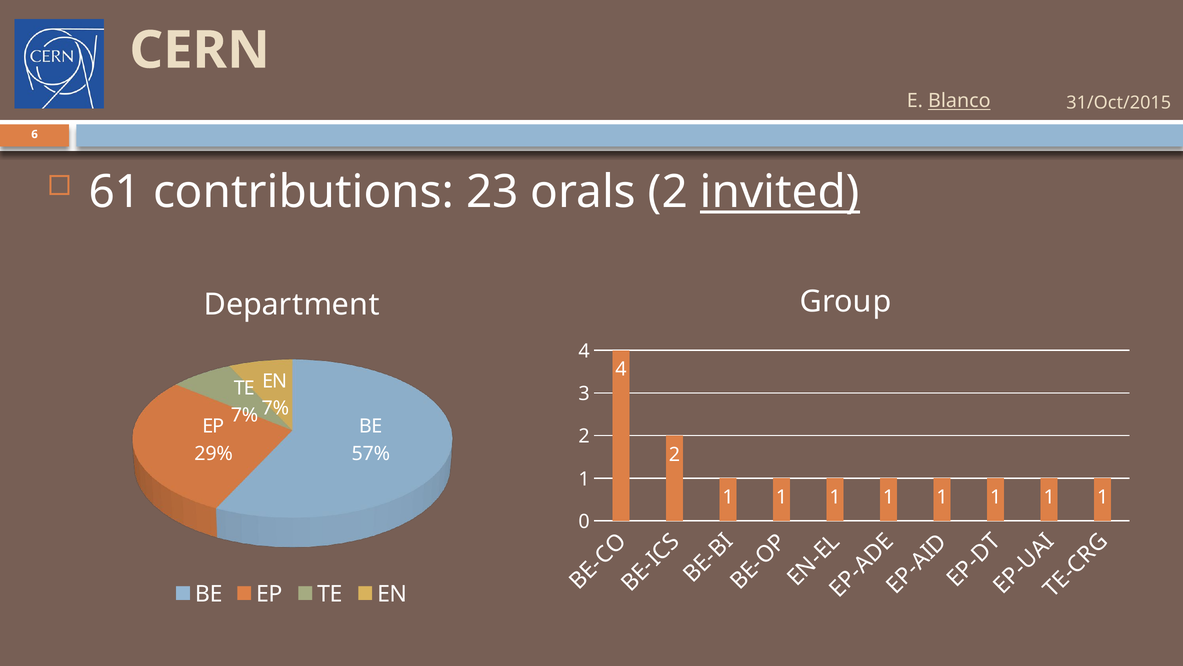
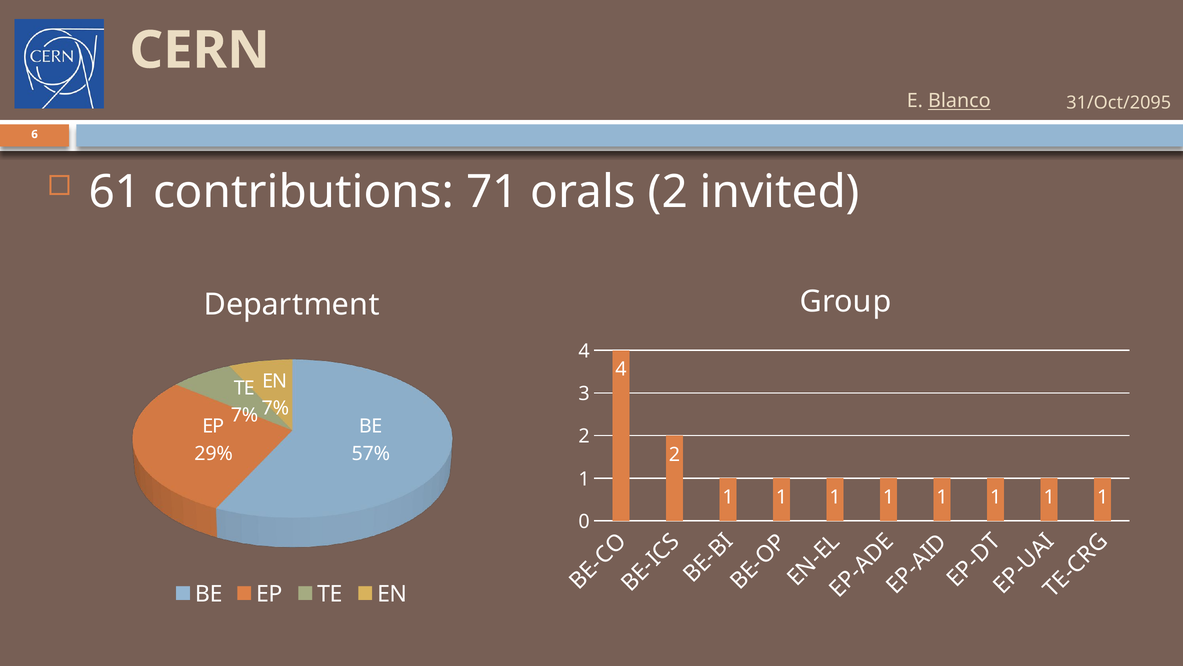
31/Oct/2015: 31/Oct/2015 -> 31/Oct/2095
23: 23 -> 71
invited underline: present -> none
